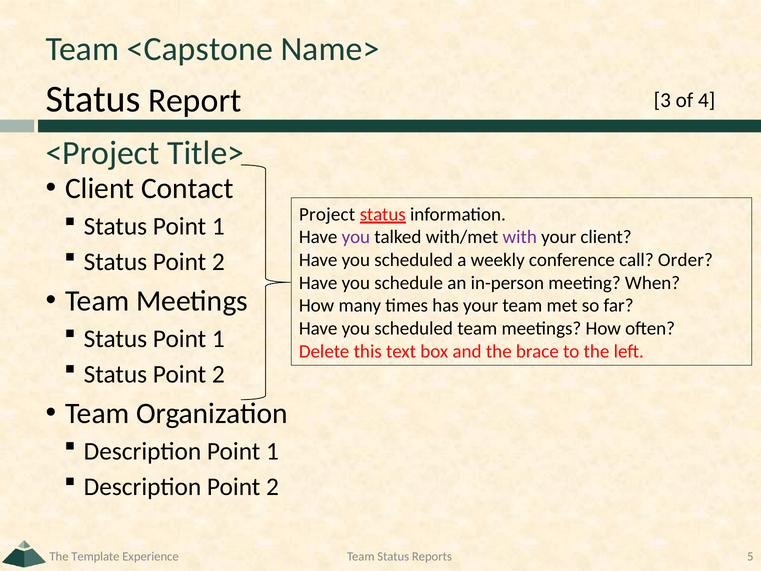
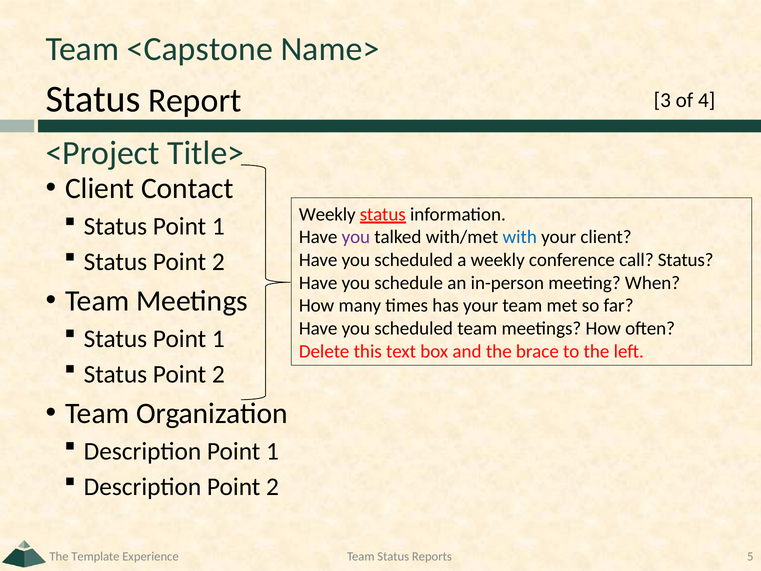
Project at (327, 214): Project -> Weekly
with colour: purple -> blue
call Order: Order -> Status
